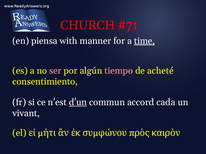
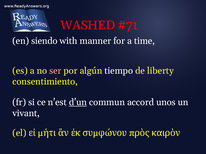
CHURCH: CHURCH -> WASHED
piensa: piensa -> siendo
time underline: present -> none
tiempo colour: pink -> white
acheté: acheté -> liberty
cada: cada -> unos
